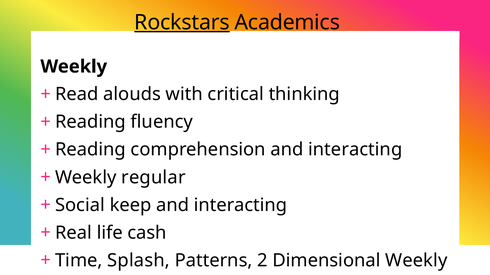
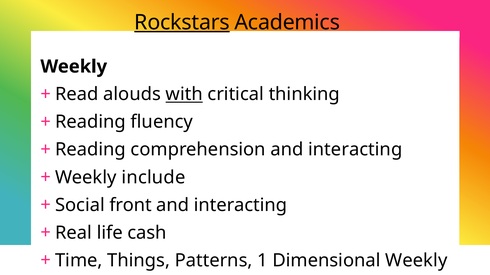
with underline: none -> present
regular: regular -> include
keep: keep -> front
Splash: Splash -> Things
2: 2 -> 1
